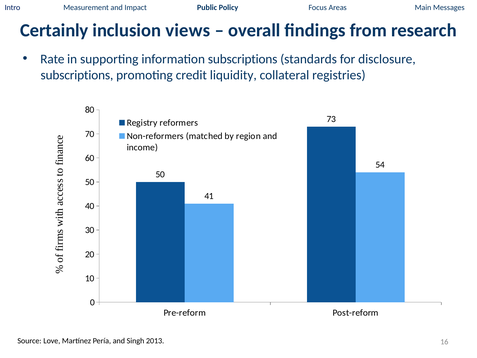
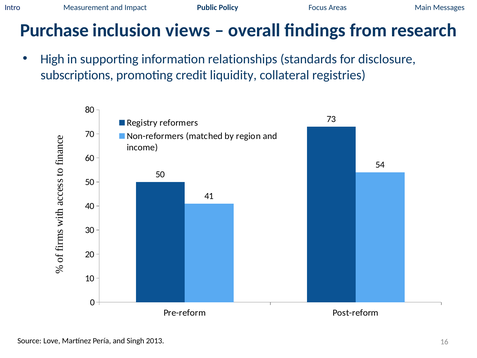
Certainly: Certainly -> Purchase
Rate: Rate -> High
information subscriptions: subscriptions -> relationships
